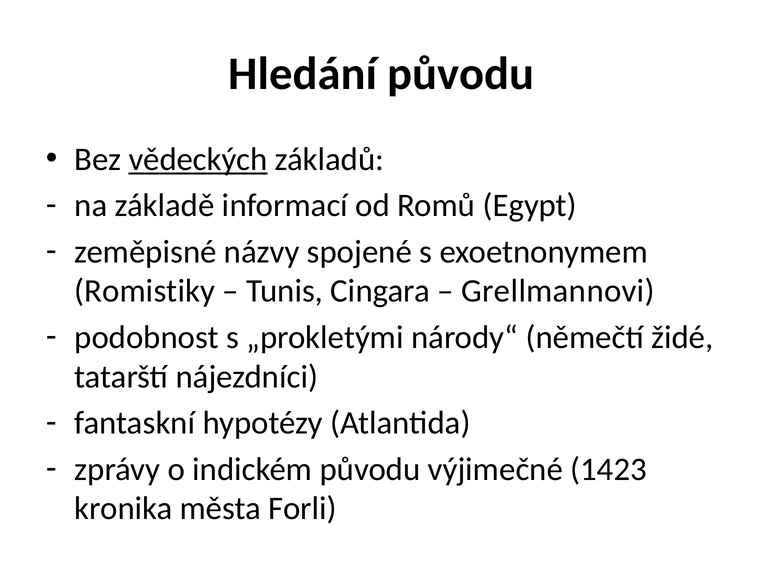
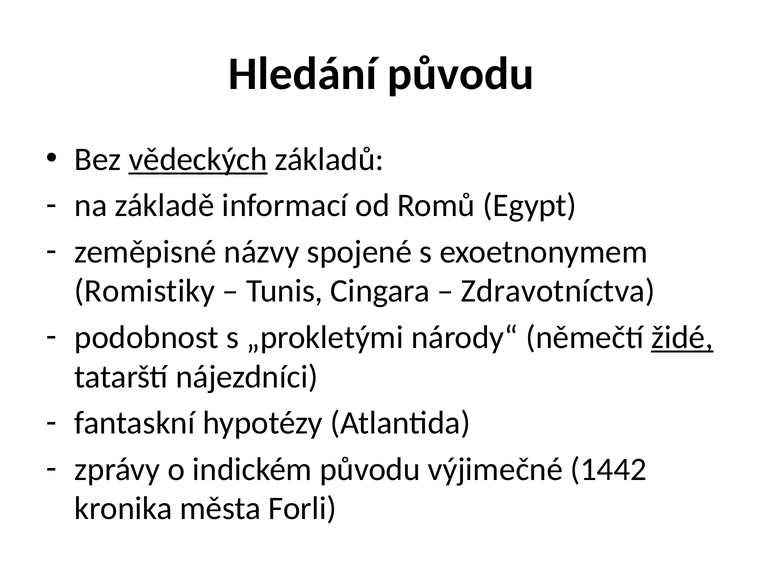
Grellmannovi: Grellmannovi -> Zdravotníctva
židé underline: none -> present
1423: 1423 -> 1442
